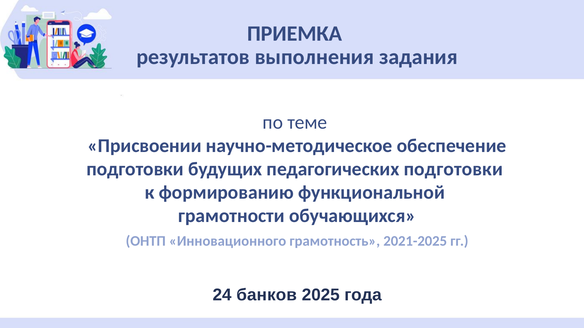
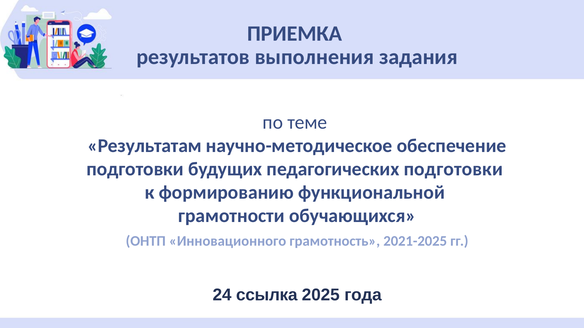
Присвоении: Присвоении -> Результатам
банков: банков -> ссылка
